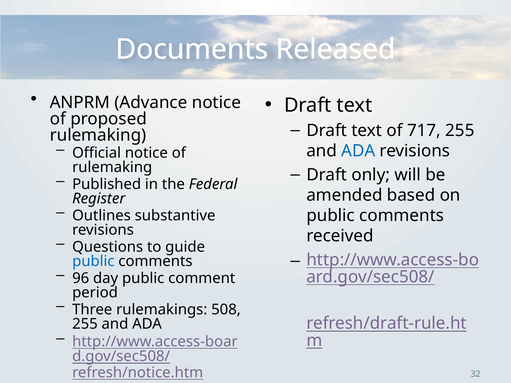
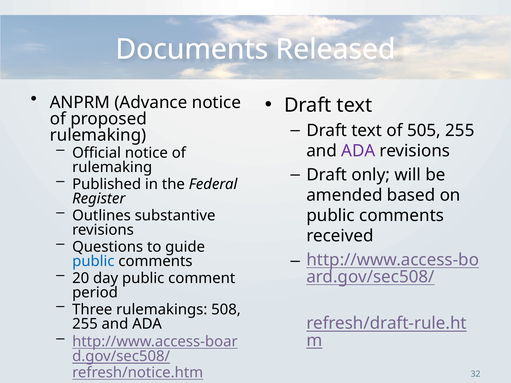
717: 717 -> 505
ADA at (358, 151) colour: blue -> purple
96: 96 -> 20
